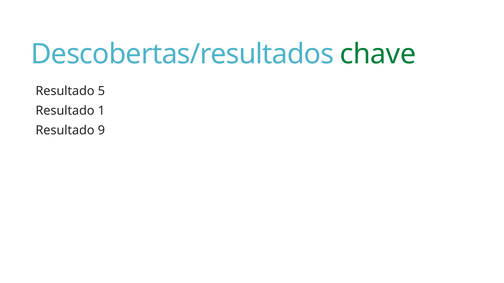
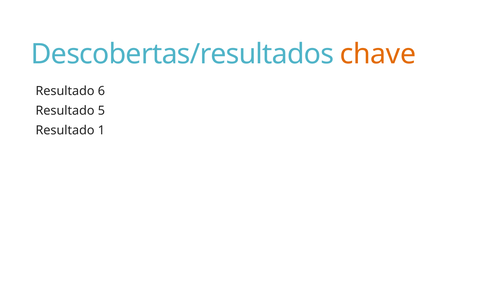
chave colour: green -> orange
5: 5 -> 6
1: 1 -> 5
9: 9 -> 1
